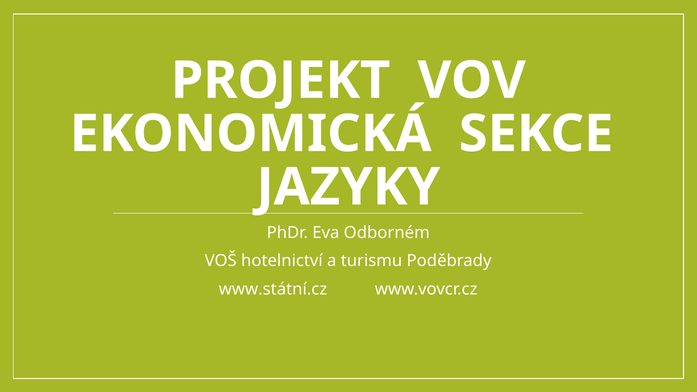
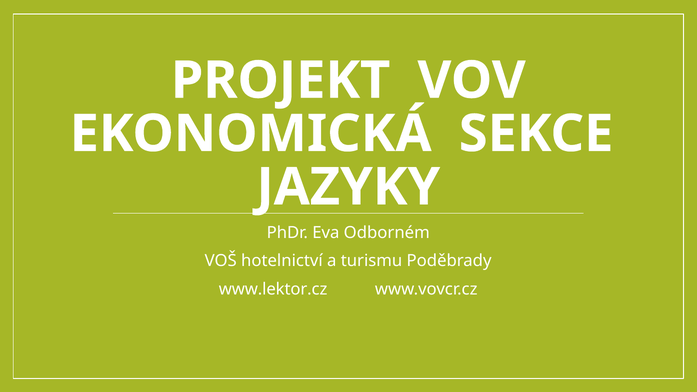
www.státní.cz: www.státní.cz -> www.lektor.cz
